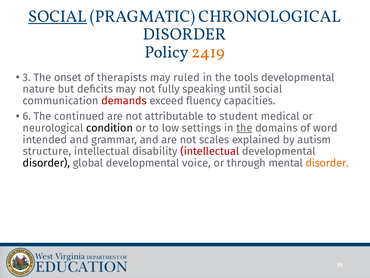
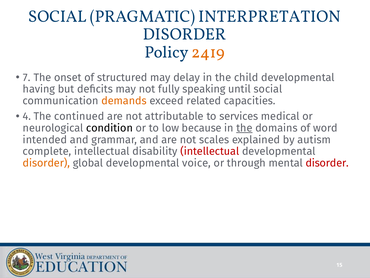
SOCIAL at (57, 16) underline: present -> none
CHRONOLOGICAL: CHRONOLOGICAL -> INTERPRETATION
3: 3 -> 7
therapists: therapists -> structured
ruled: ruled -> delay
tools: tools -> child
nature: nature -> having
demands colour: red -> orange
fluency: fluency -> related
6: 6 -> 4
student: student -> services
settings: settings -> because
structure: structure -> complete
disorder at (46, 163) colour: black -> orange
disorder at (327, 163) colour: orange -> red
